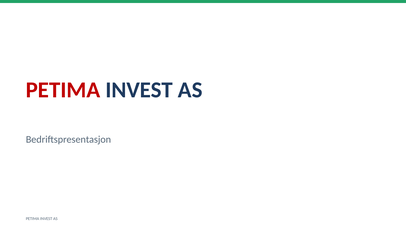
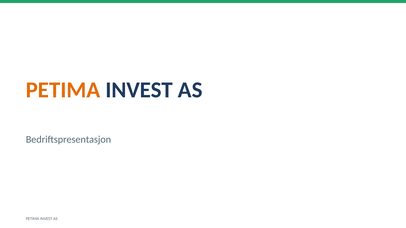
PETIMA at (63, 90) colour: red -> orange
